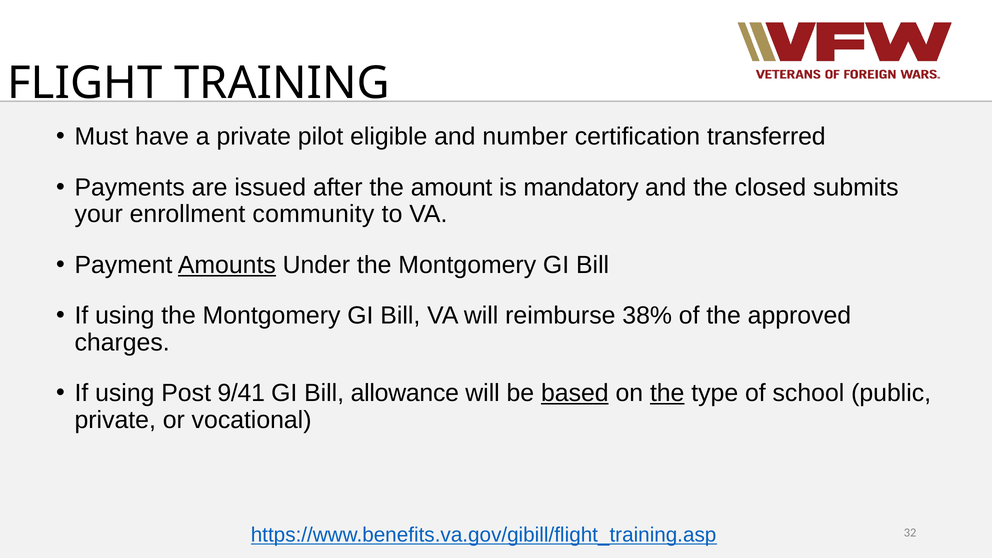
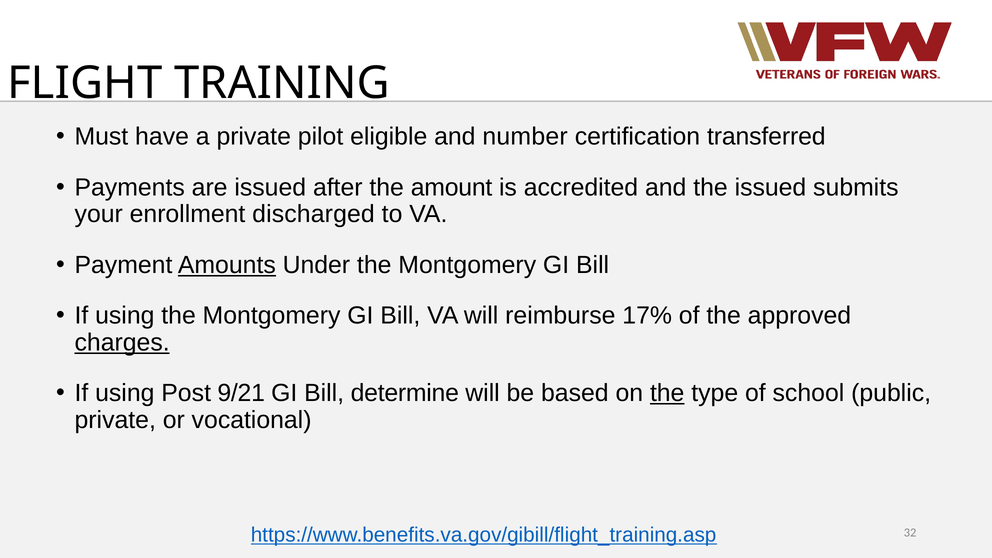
mandatory: mandatory -> accredited
the closed: closed -> issued
community: community -> discharged
38%: 38% -> 17%
charges underline: none -> present
9/41: 9/41 -> 9/21
allowance: allowance -> determine
based underline: present -> none
